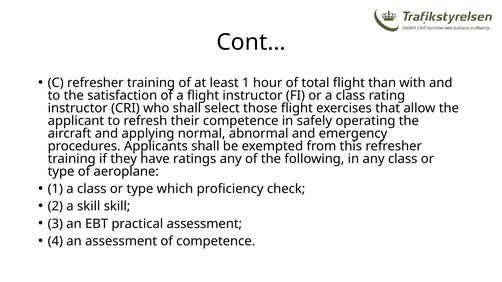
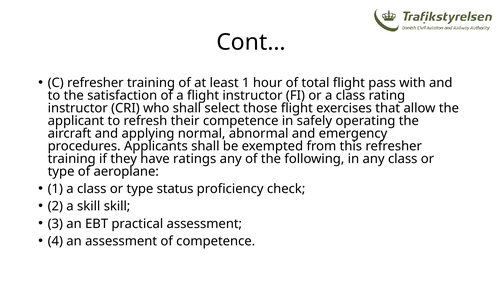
than: than -> pass
which: which -> status
